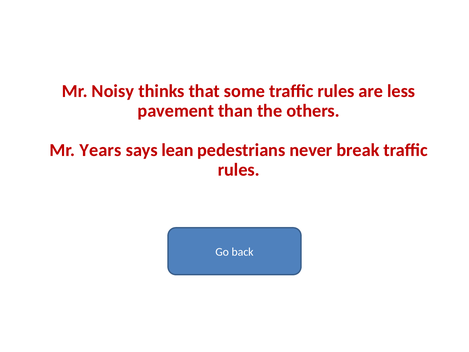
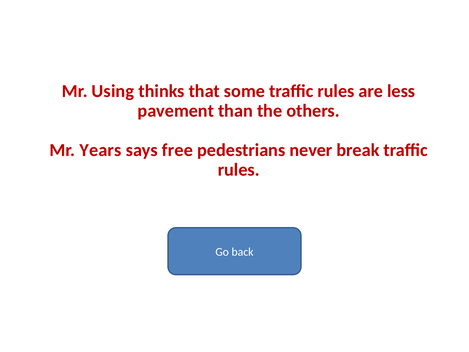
Noisy: Noisy -> Using
lean: lean -> free
